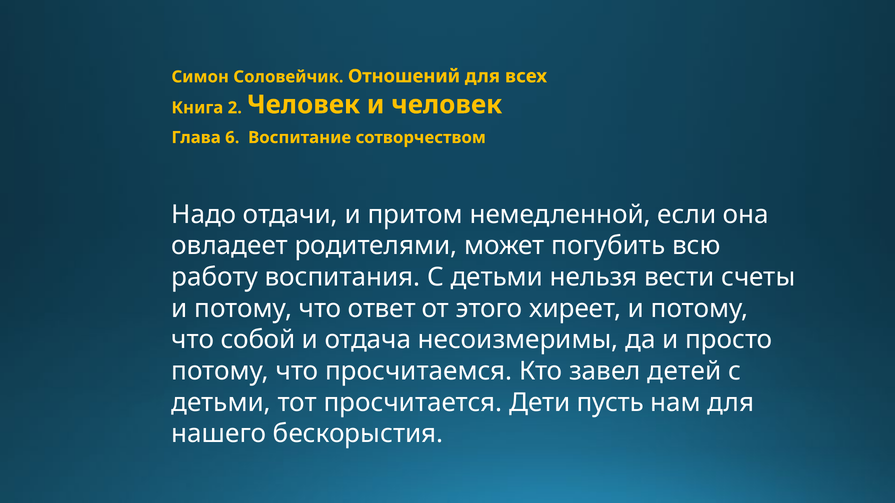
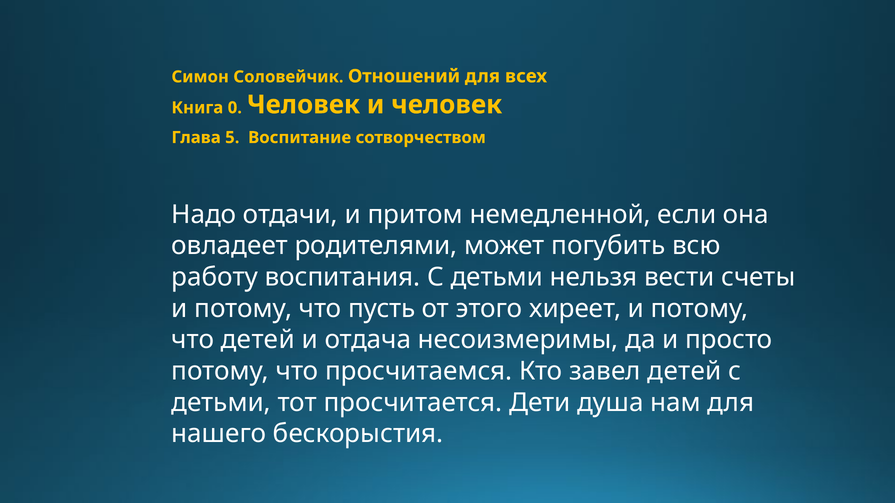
2: 2 -> 0
6: 6 -> 5
ответ: ответ -> пусть
что собой: собой -> детей
пусть: пусть -> душа
